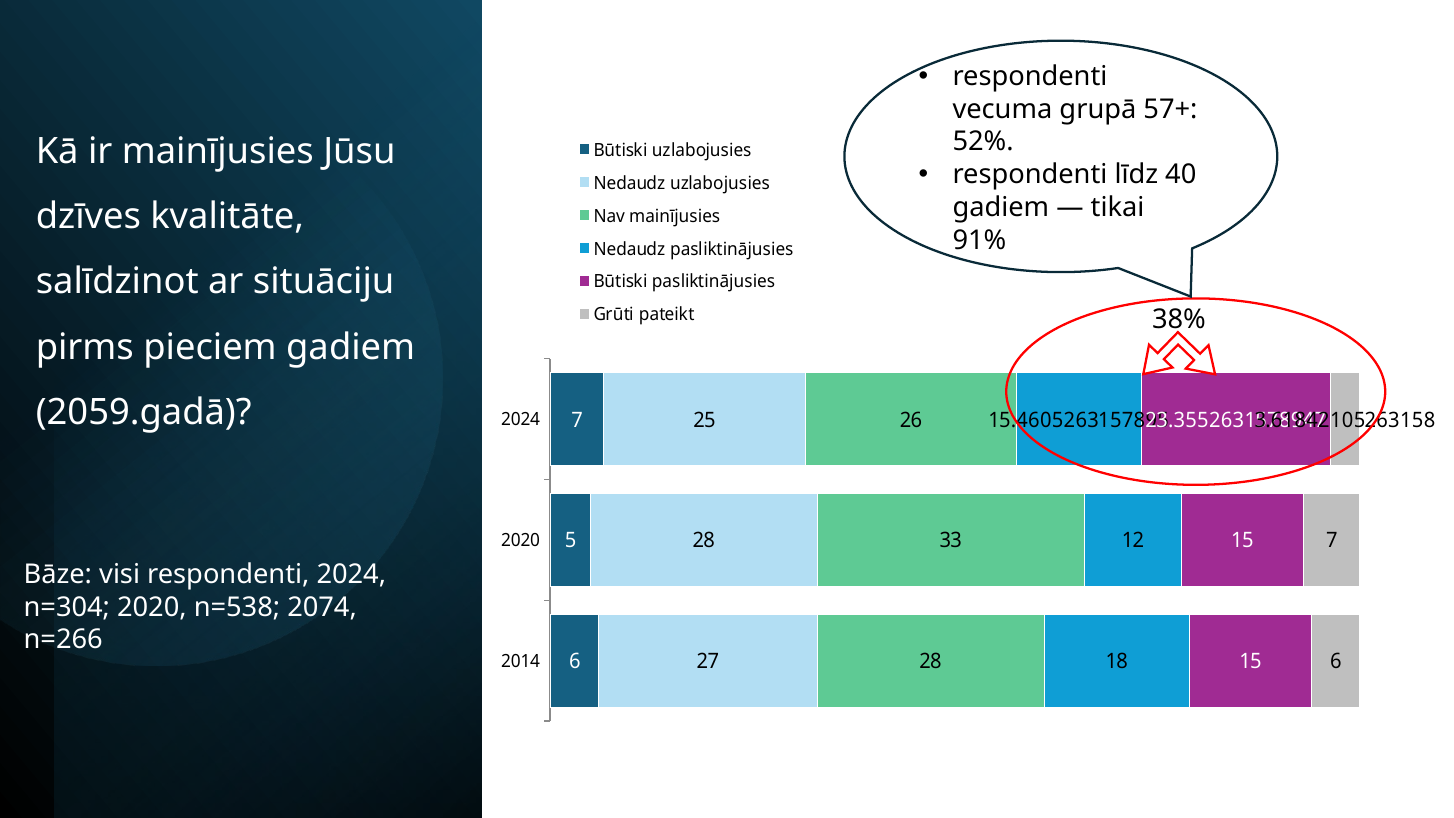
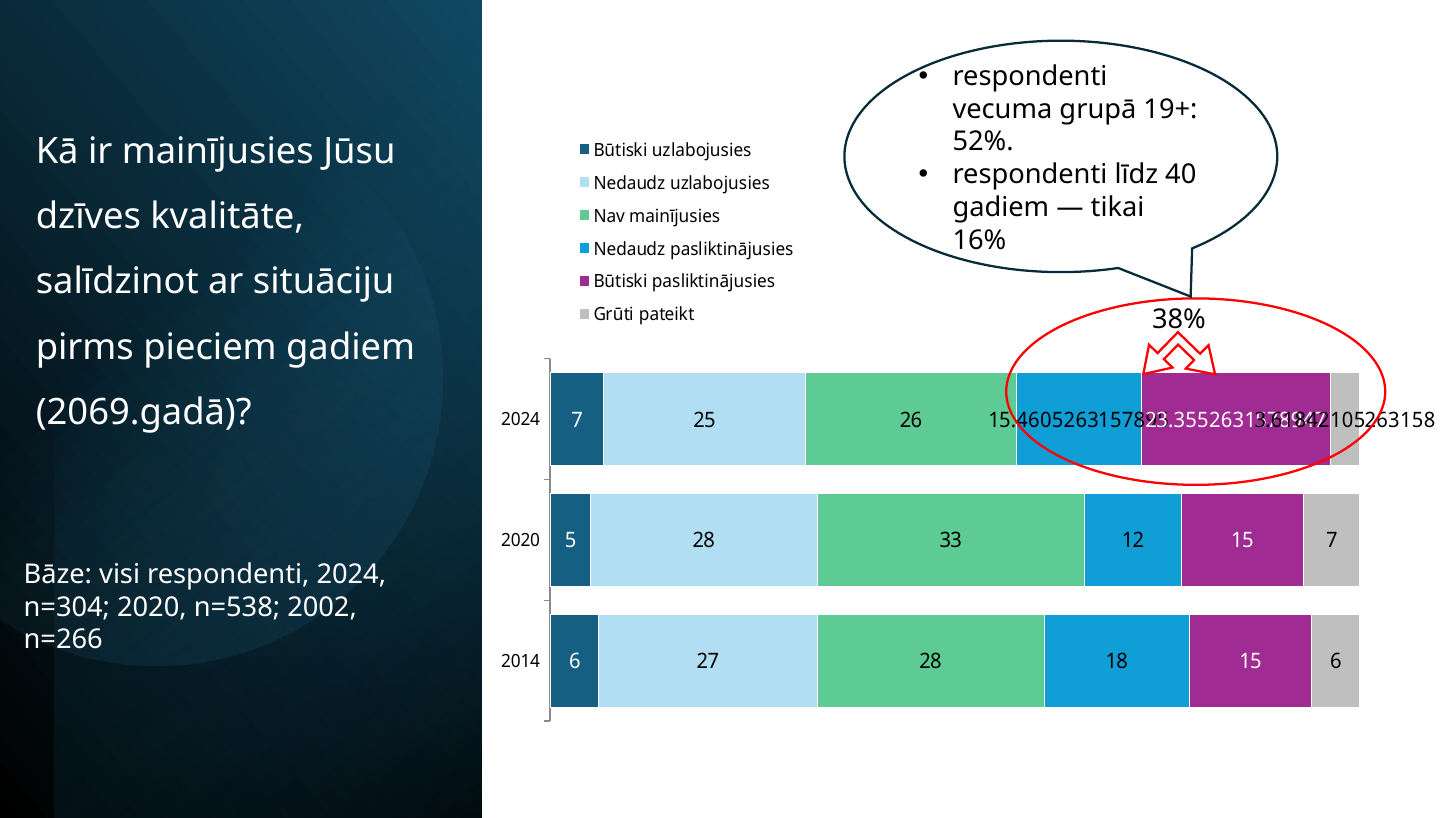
57+: 57+ -> 19+
91%: 91% -> 16%
2059.gadā: 2059.gadā -> 2069.gadā
2074: 2074 -> 2002
